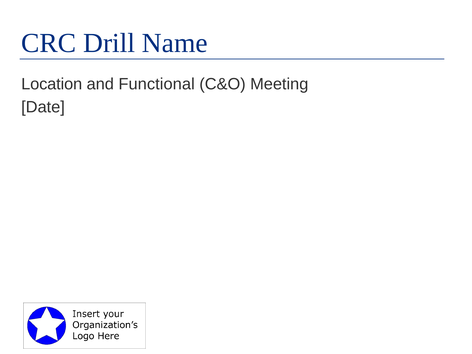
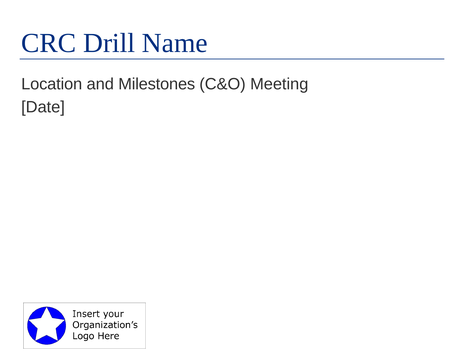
Functional: Functional -> Milestones
